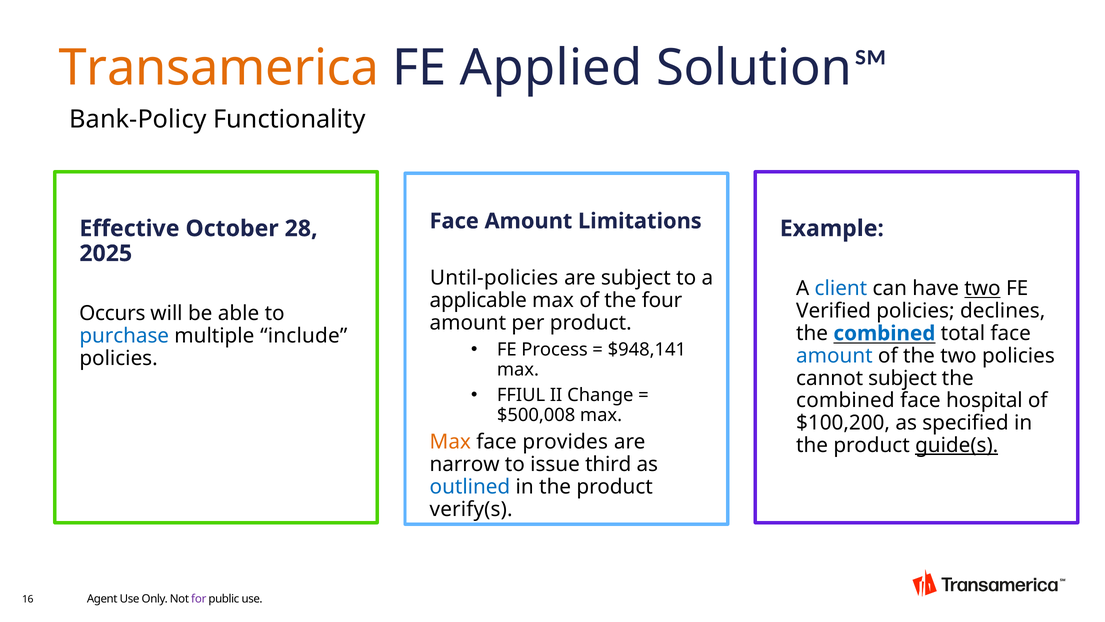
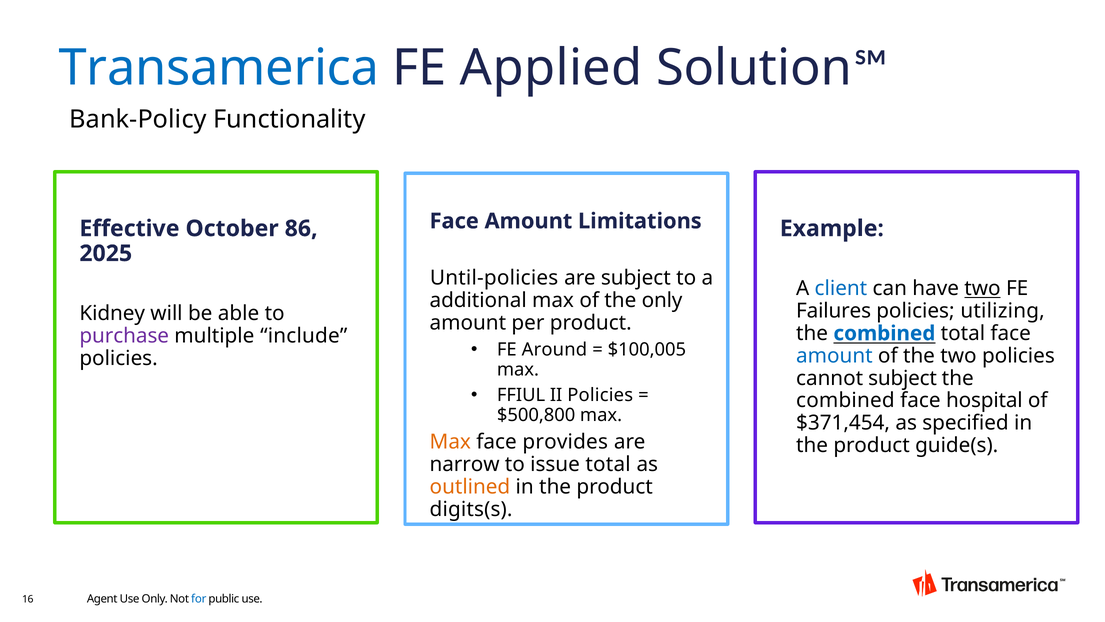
Transamerica colour: orange -> blue
28: 28 -> 86
applicable: applicable -> additional
the four: four -> only
Verified: Verified -> Failures
declines: declines -> utilizing
Occurs: Occurs -> Kidney
purchase colour: blue -> purple
Process: Process -> Around
$948,141: $948,141 -> $100,005
II Change: Change -> Policies
$500,008: $500,008 -> $500,800
$100,200: $100,200 -> $371,454
guide(s underline: present -> none
issue third: third -> total
outlined colour: blue -> orange
verify(s: verify(s -> digits(s
for colour: purple -> blue
